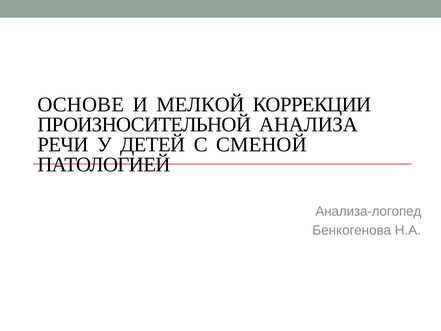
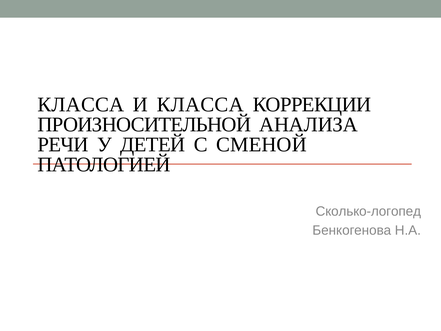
ОСНОВЕ at (81, 105): ОСНОВЕ -> КЛАССА
И МЕЛКОЙ: МЕЛКОЙ -> КЛАССА
Анализа-логопед: Анализа-логопед -> Сколько-логопед
